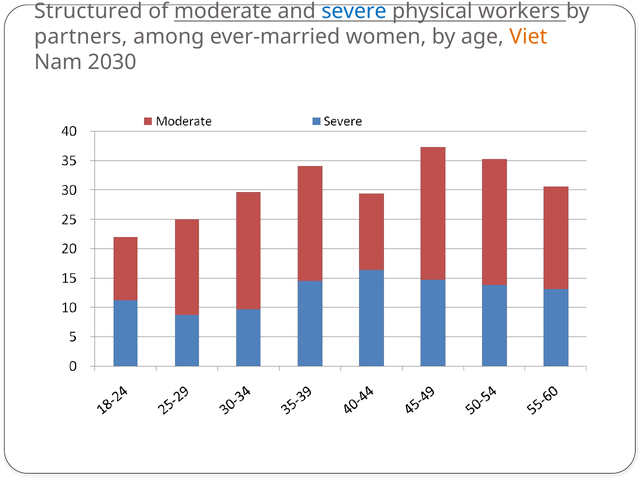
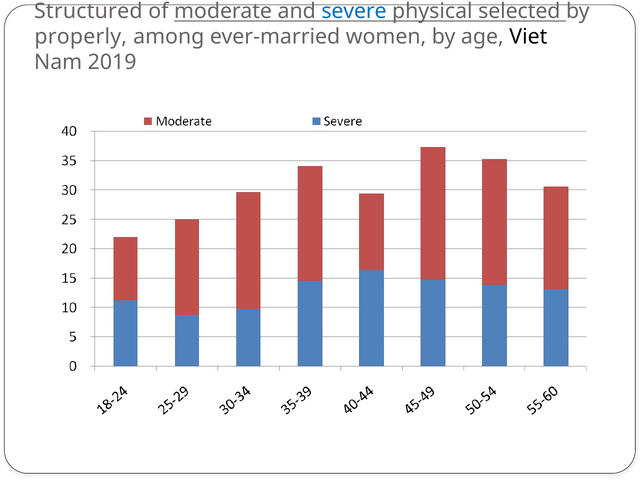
workers: workers -> selected
partners: partners -> properly
Viet colour: orange -> black
2030: 2030 -> 2019
